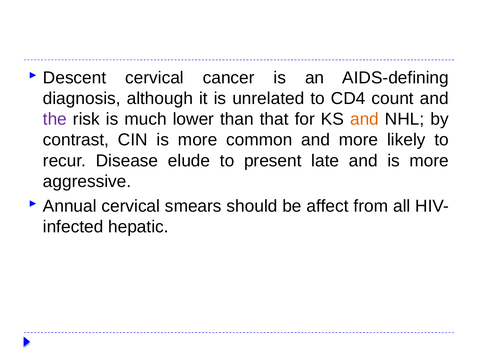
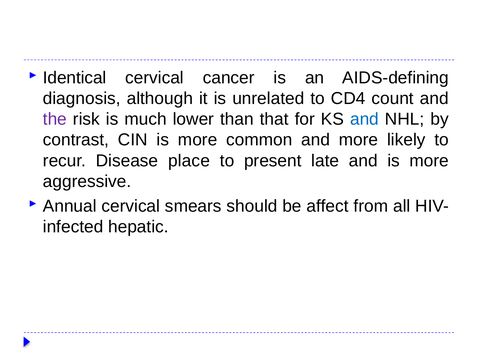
Descent: Descent -> Identical
and at (365, 119) colour: orange -> blue
elude: elude -> place
